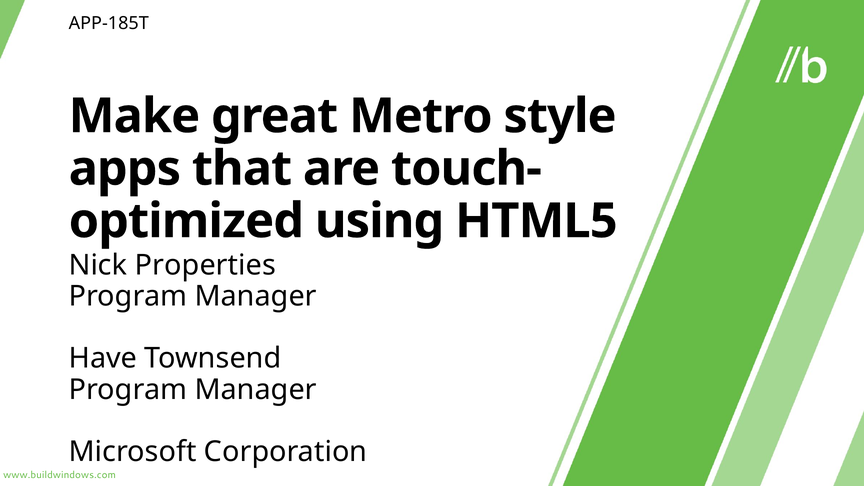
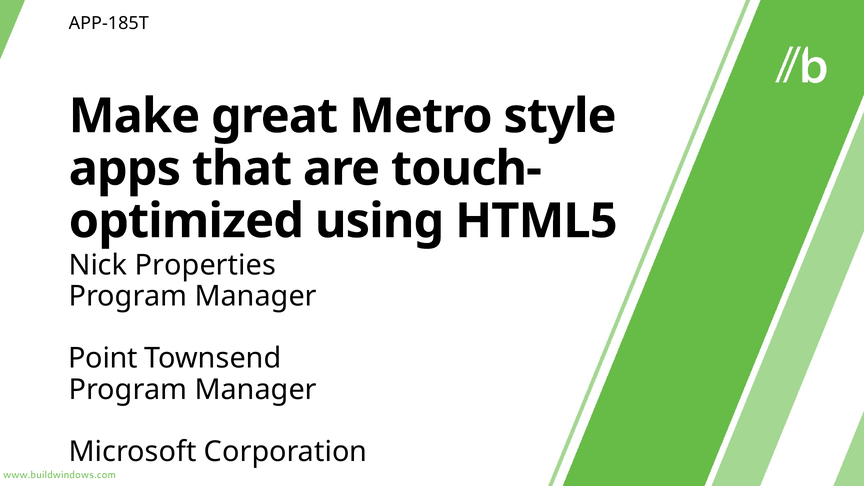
Have: Have -> Point
